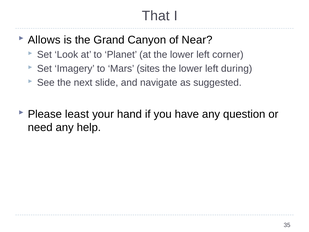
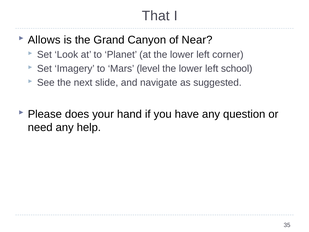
sites: sites -> level
during: during -> school
least: least -> does
